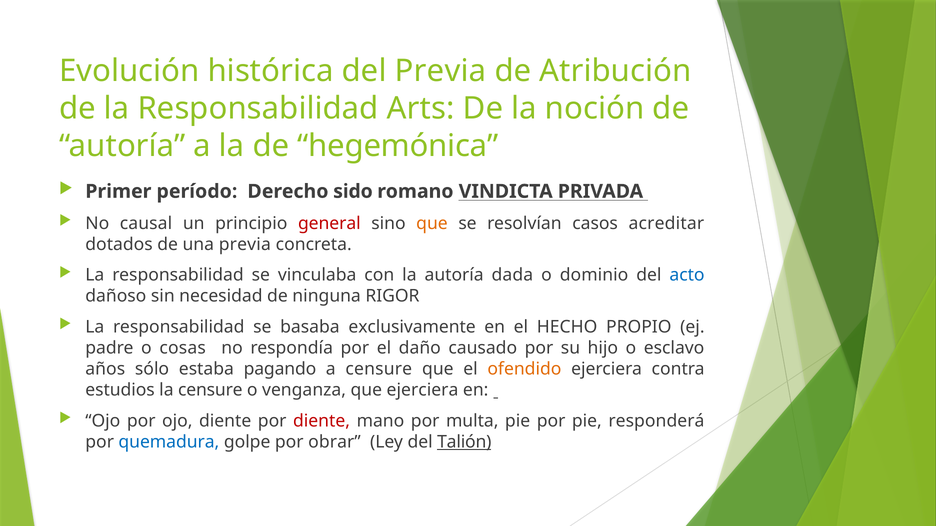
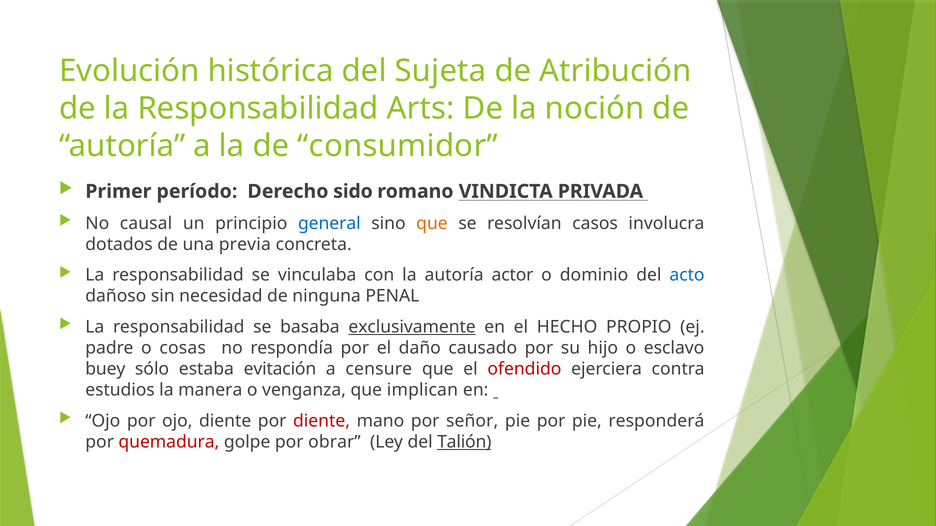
del Previa: Previa -> Sujeta
hegemónica: hegemónica -> consumidor
general colour: red -> blue
acreditar: acreditar -> involucra
dada: dada -> actor
RIGOR: RIGOR -> PENAL
exclusivamente underline: none -> present
años: años -> buey
pagando: pagando -> evitación
ofendido colour: orange -> red
la censure: censure -> manera
que ejerciera: ejerciera -> implican
multa: multa -> señor
quemadura colour: blue -> red
